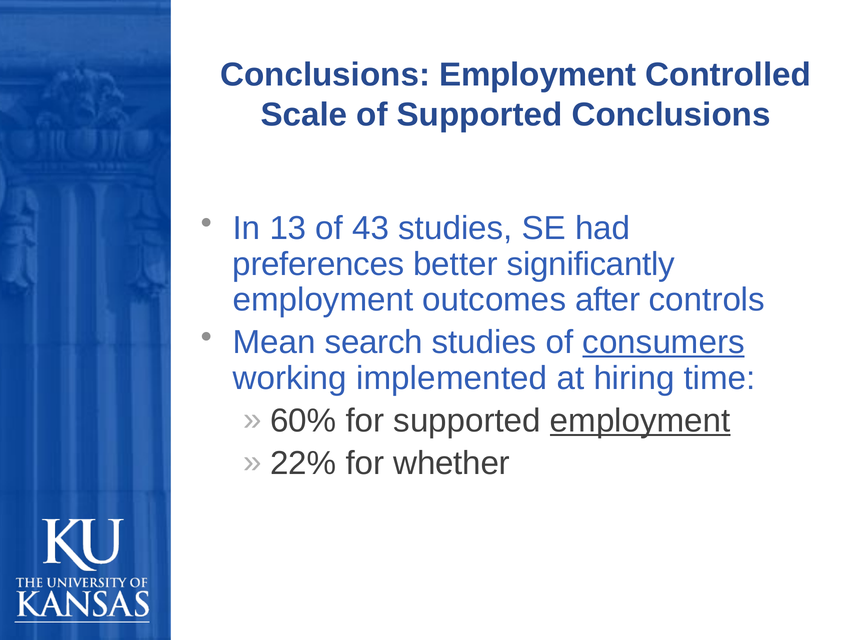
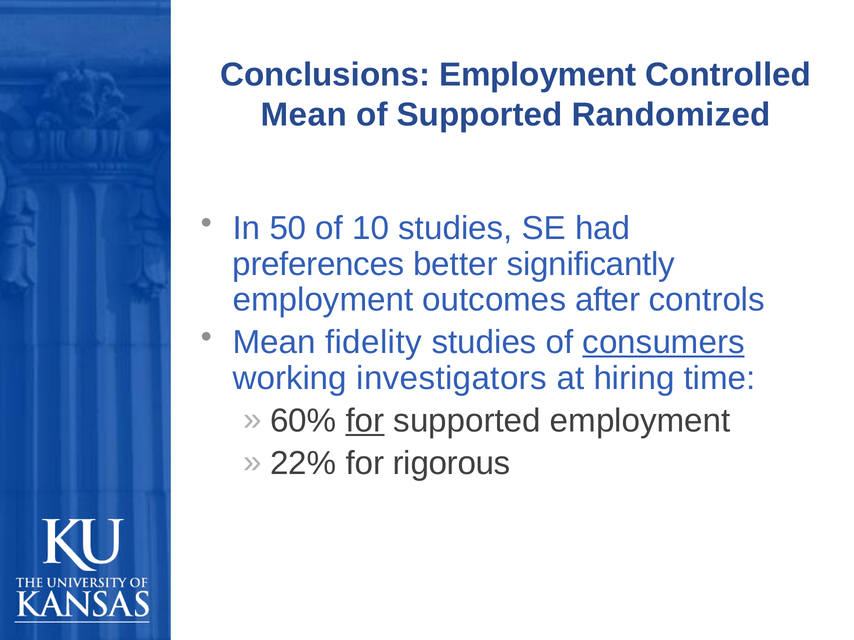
Scale at (304, 115): Scale -> Mean
Supported Conclusions: Conclusions -> Randomized
13: 13 -> 50
43: 43 -> 10
search: search -> fidelity
implemented: implemented -> investigators
for at (365, 421) underline: none -> present
employment at (640, 421) underline: present -> none
whether: whether -> rigorous
